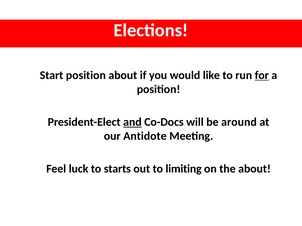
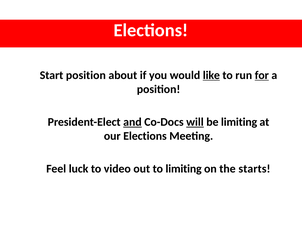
like underline: none -> present
will underline: none -> present
be around: around -> limiting
our Antidote: Antidote -> Elections
starts: starts -> video
the about: about -> starts
